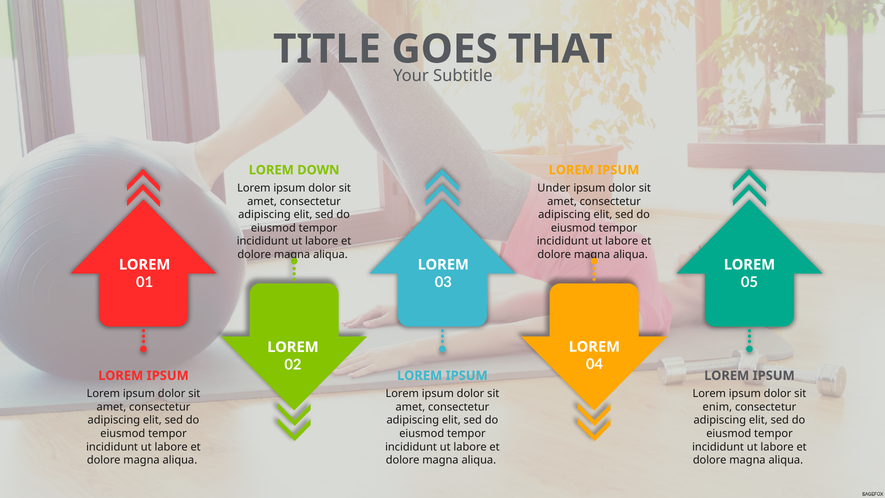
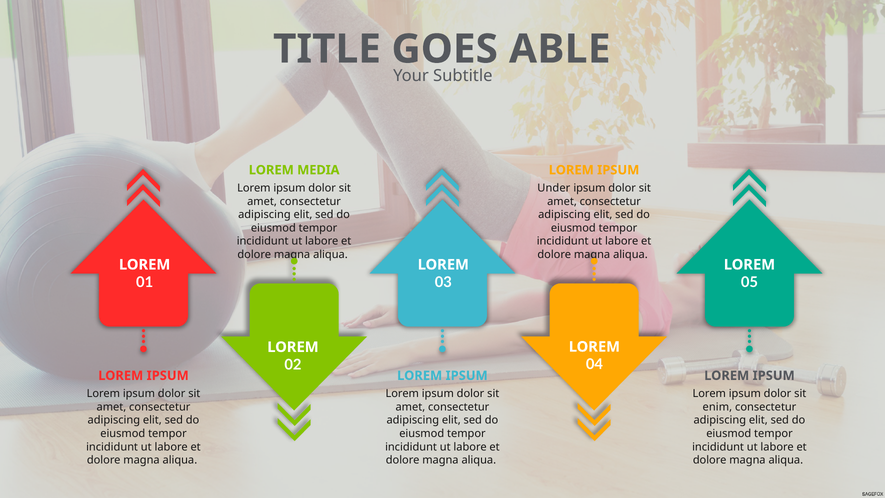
THAT: THAT -> ABLE
DOWN: DOWN -> MEDIA
